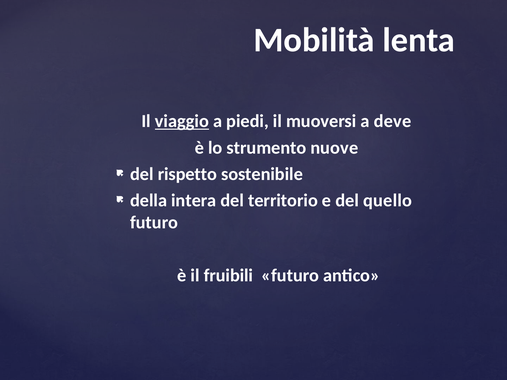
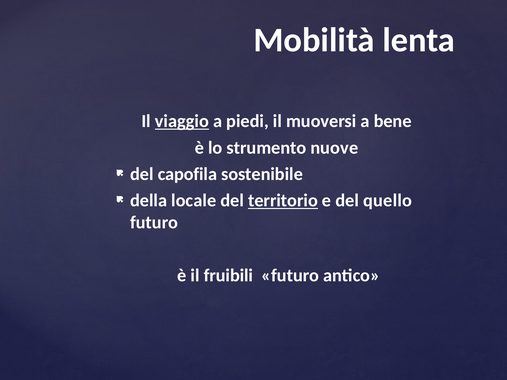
deve: deve -> bene
rispetto: rispetto -> capofila
intera: intera -> locale
territorio underline: none -> present
